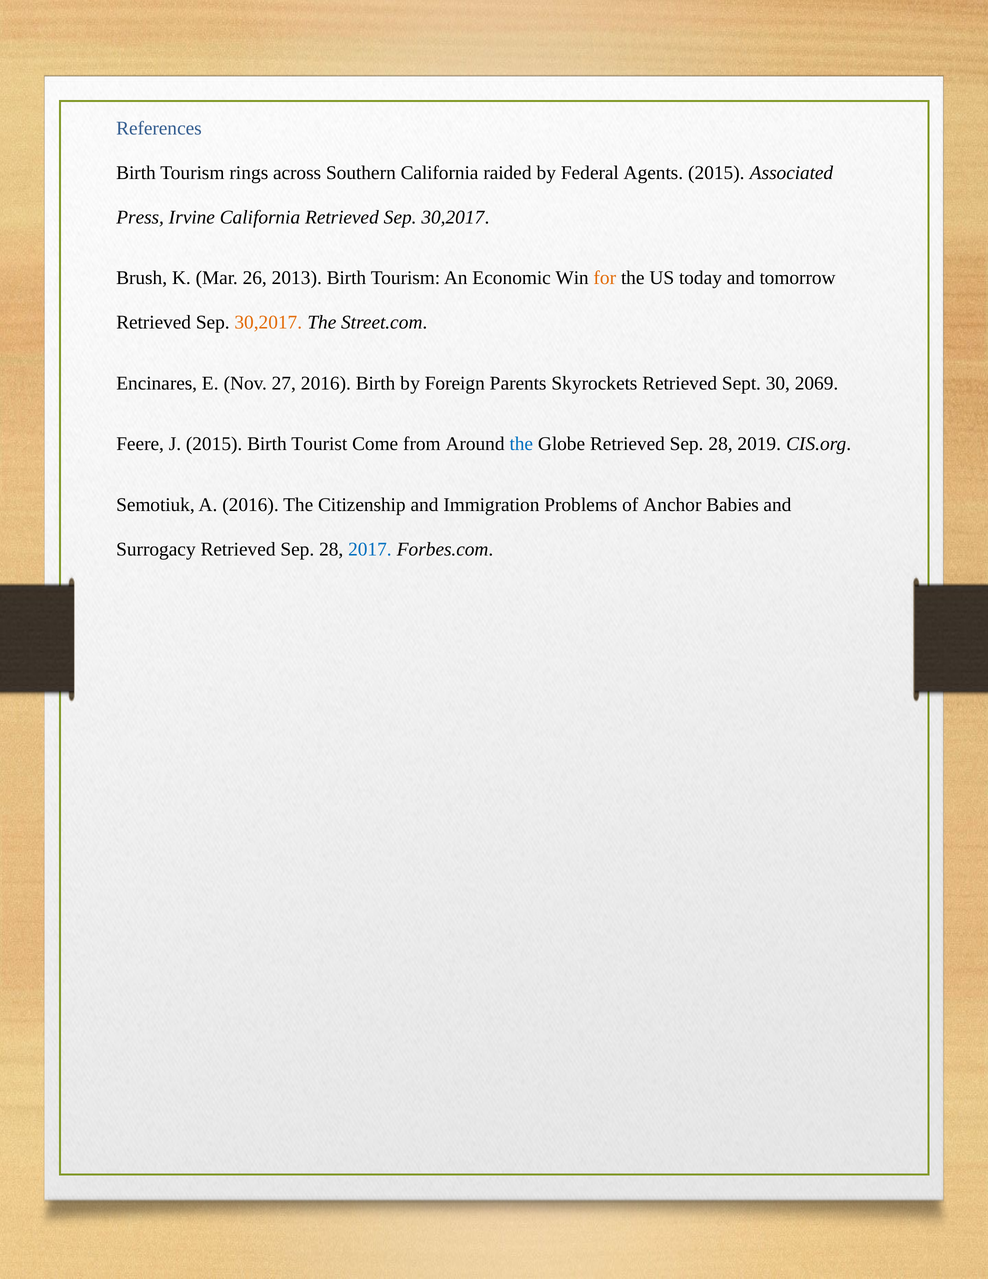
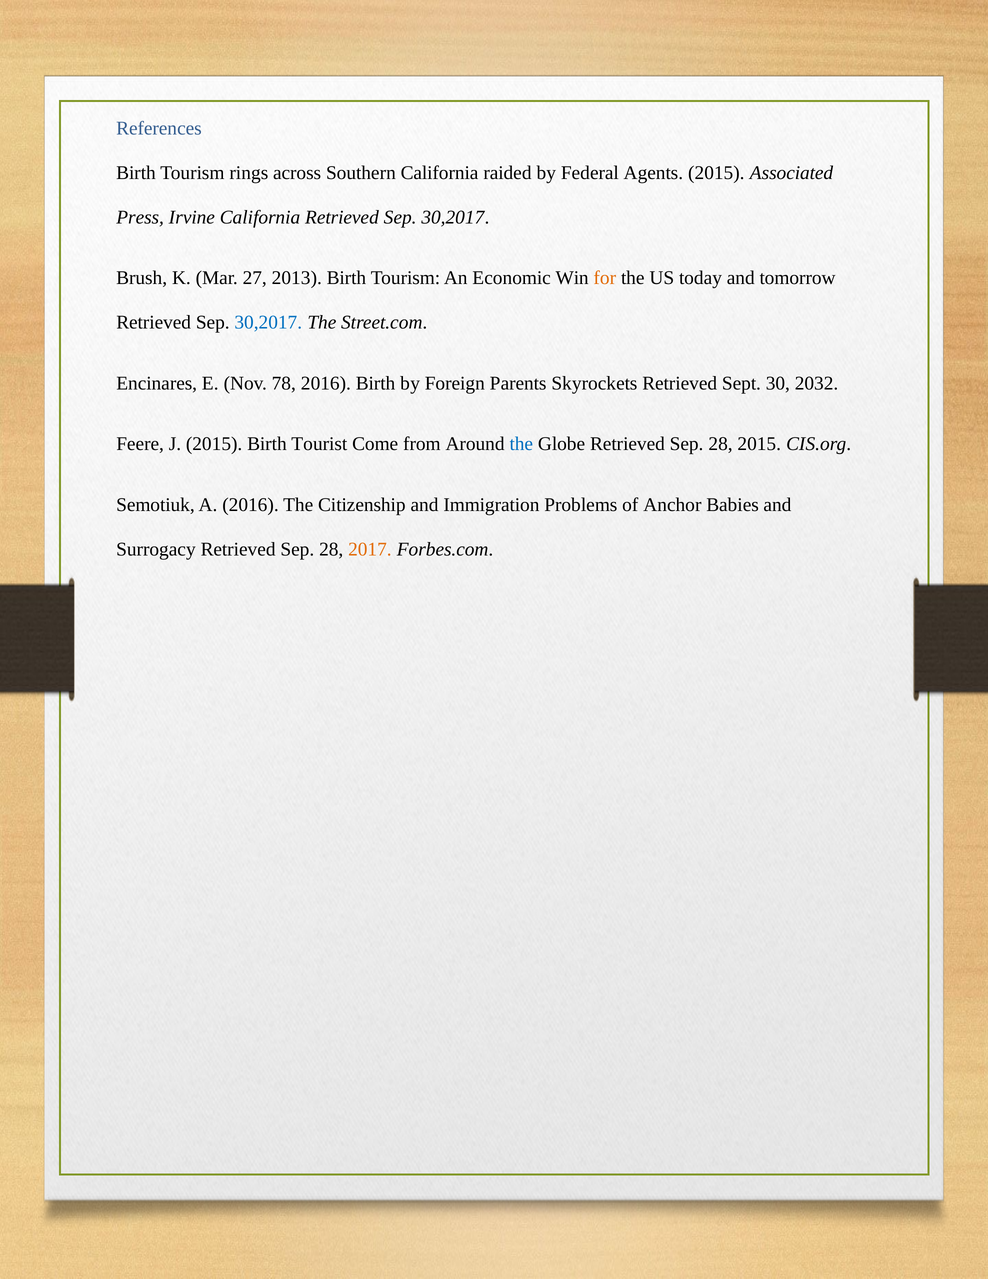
26: 26 -> 27
30,2017 at (268, 322) colour: orange -> blue
27: 27 -> 78
2069: 2069 -> 2032
28 2019: 2019 -> 2015
2017 colour: blue -> orange
